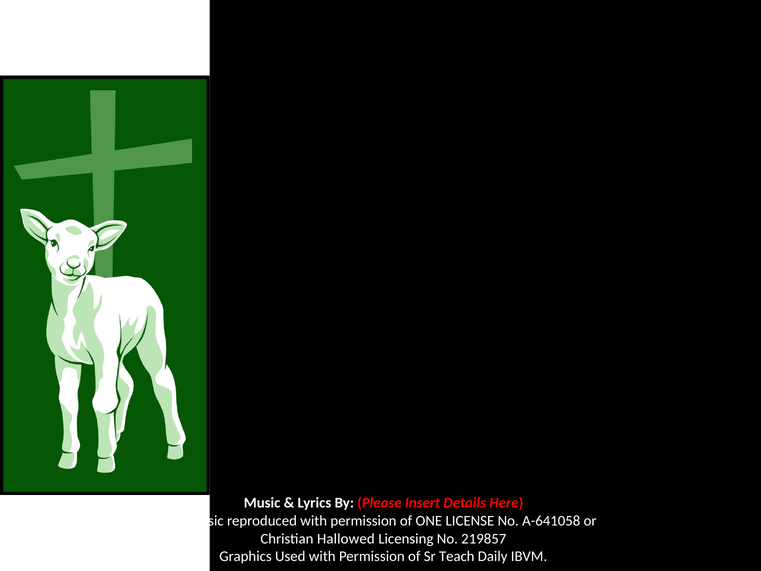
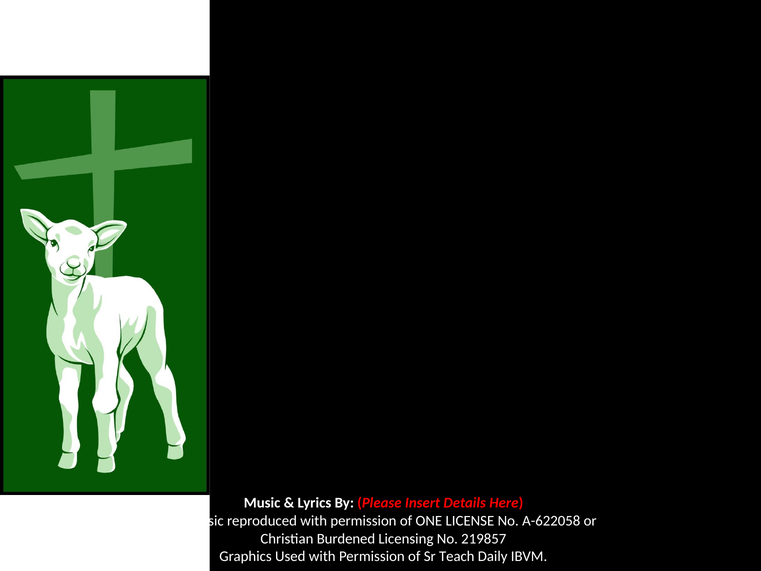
A-641058: A-641058 -> A-622058
Hallowed: Hallowed -> Burdened
